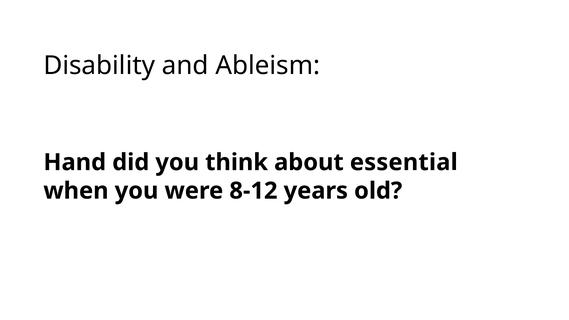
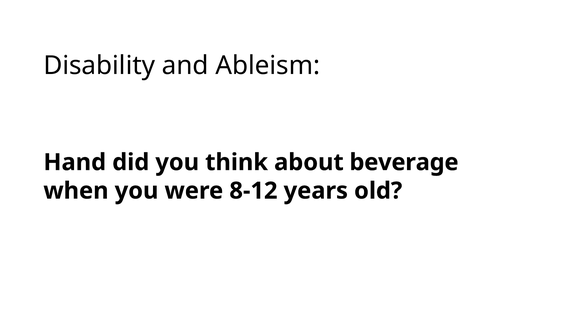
essential: essential -> beverage
